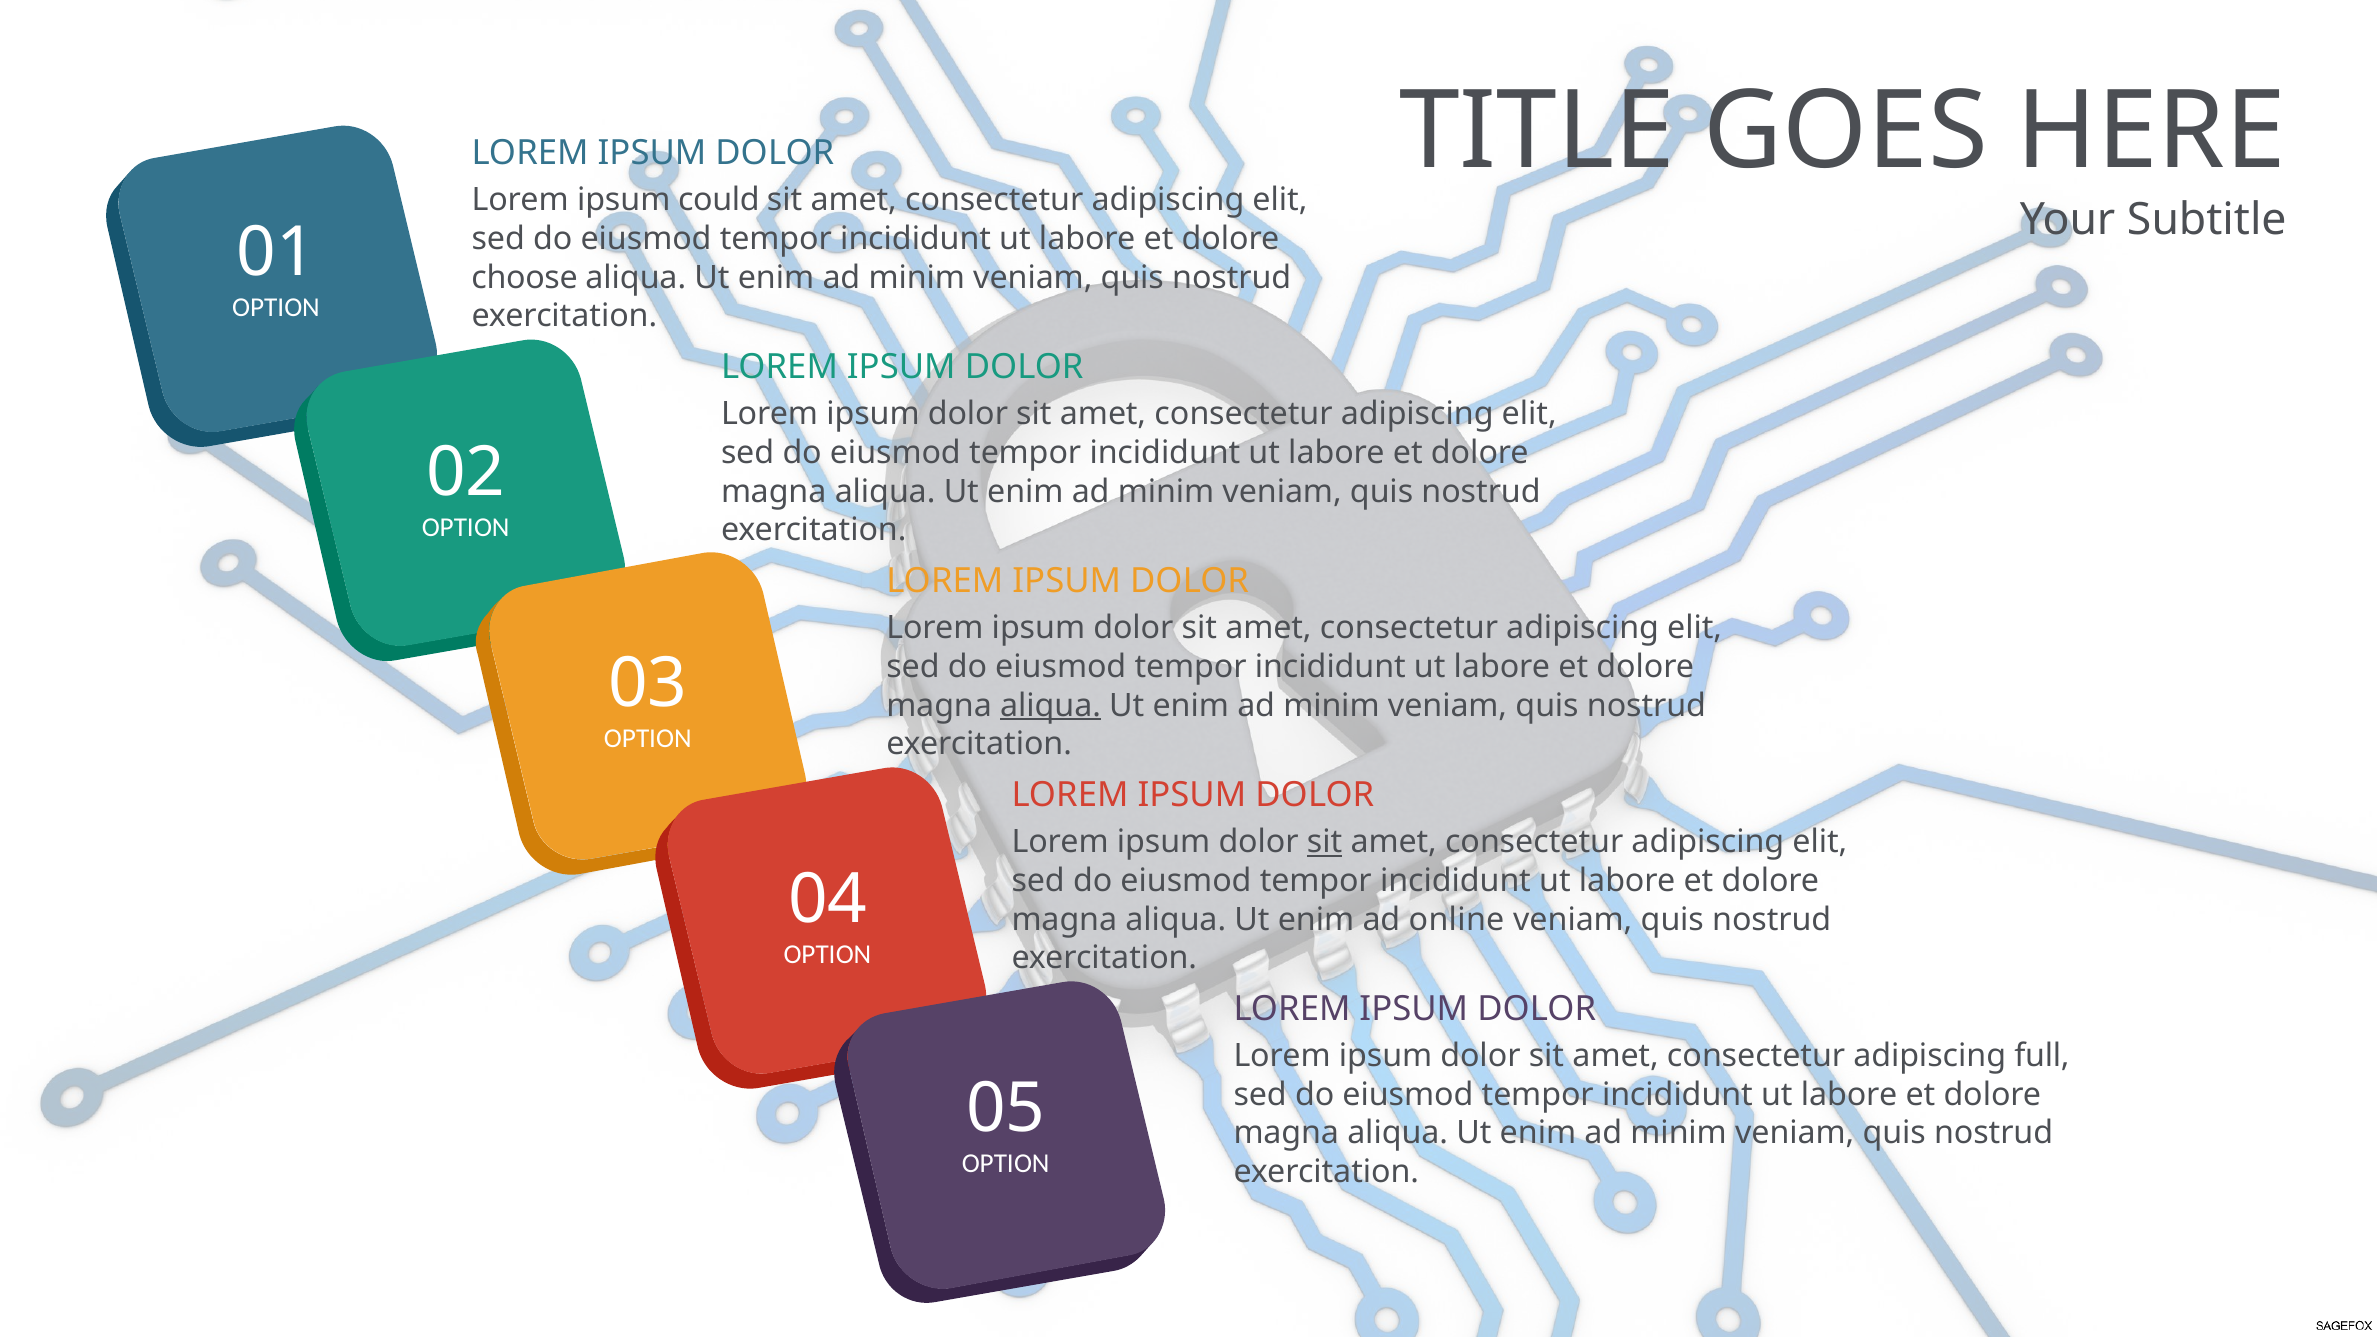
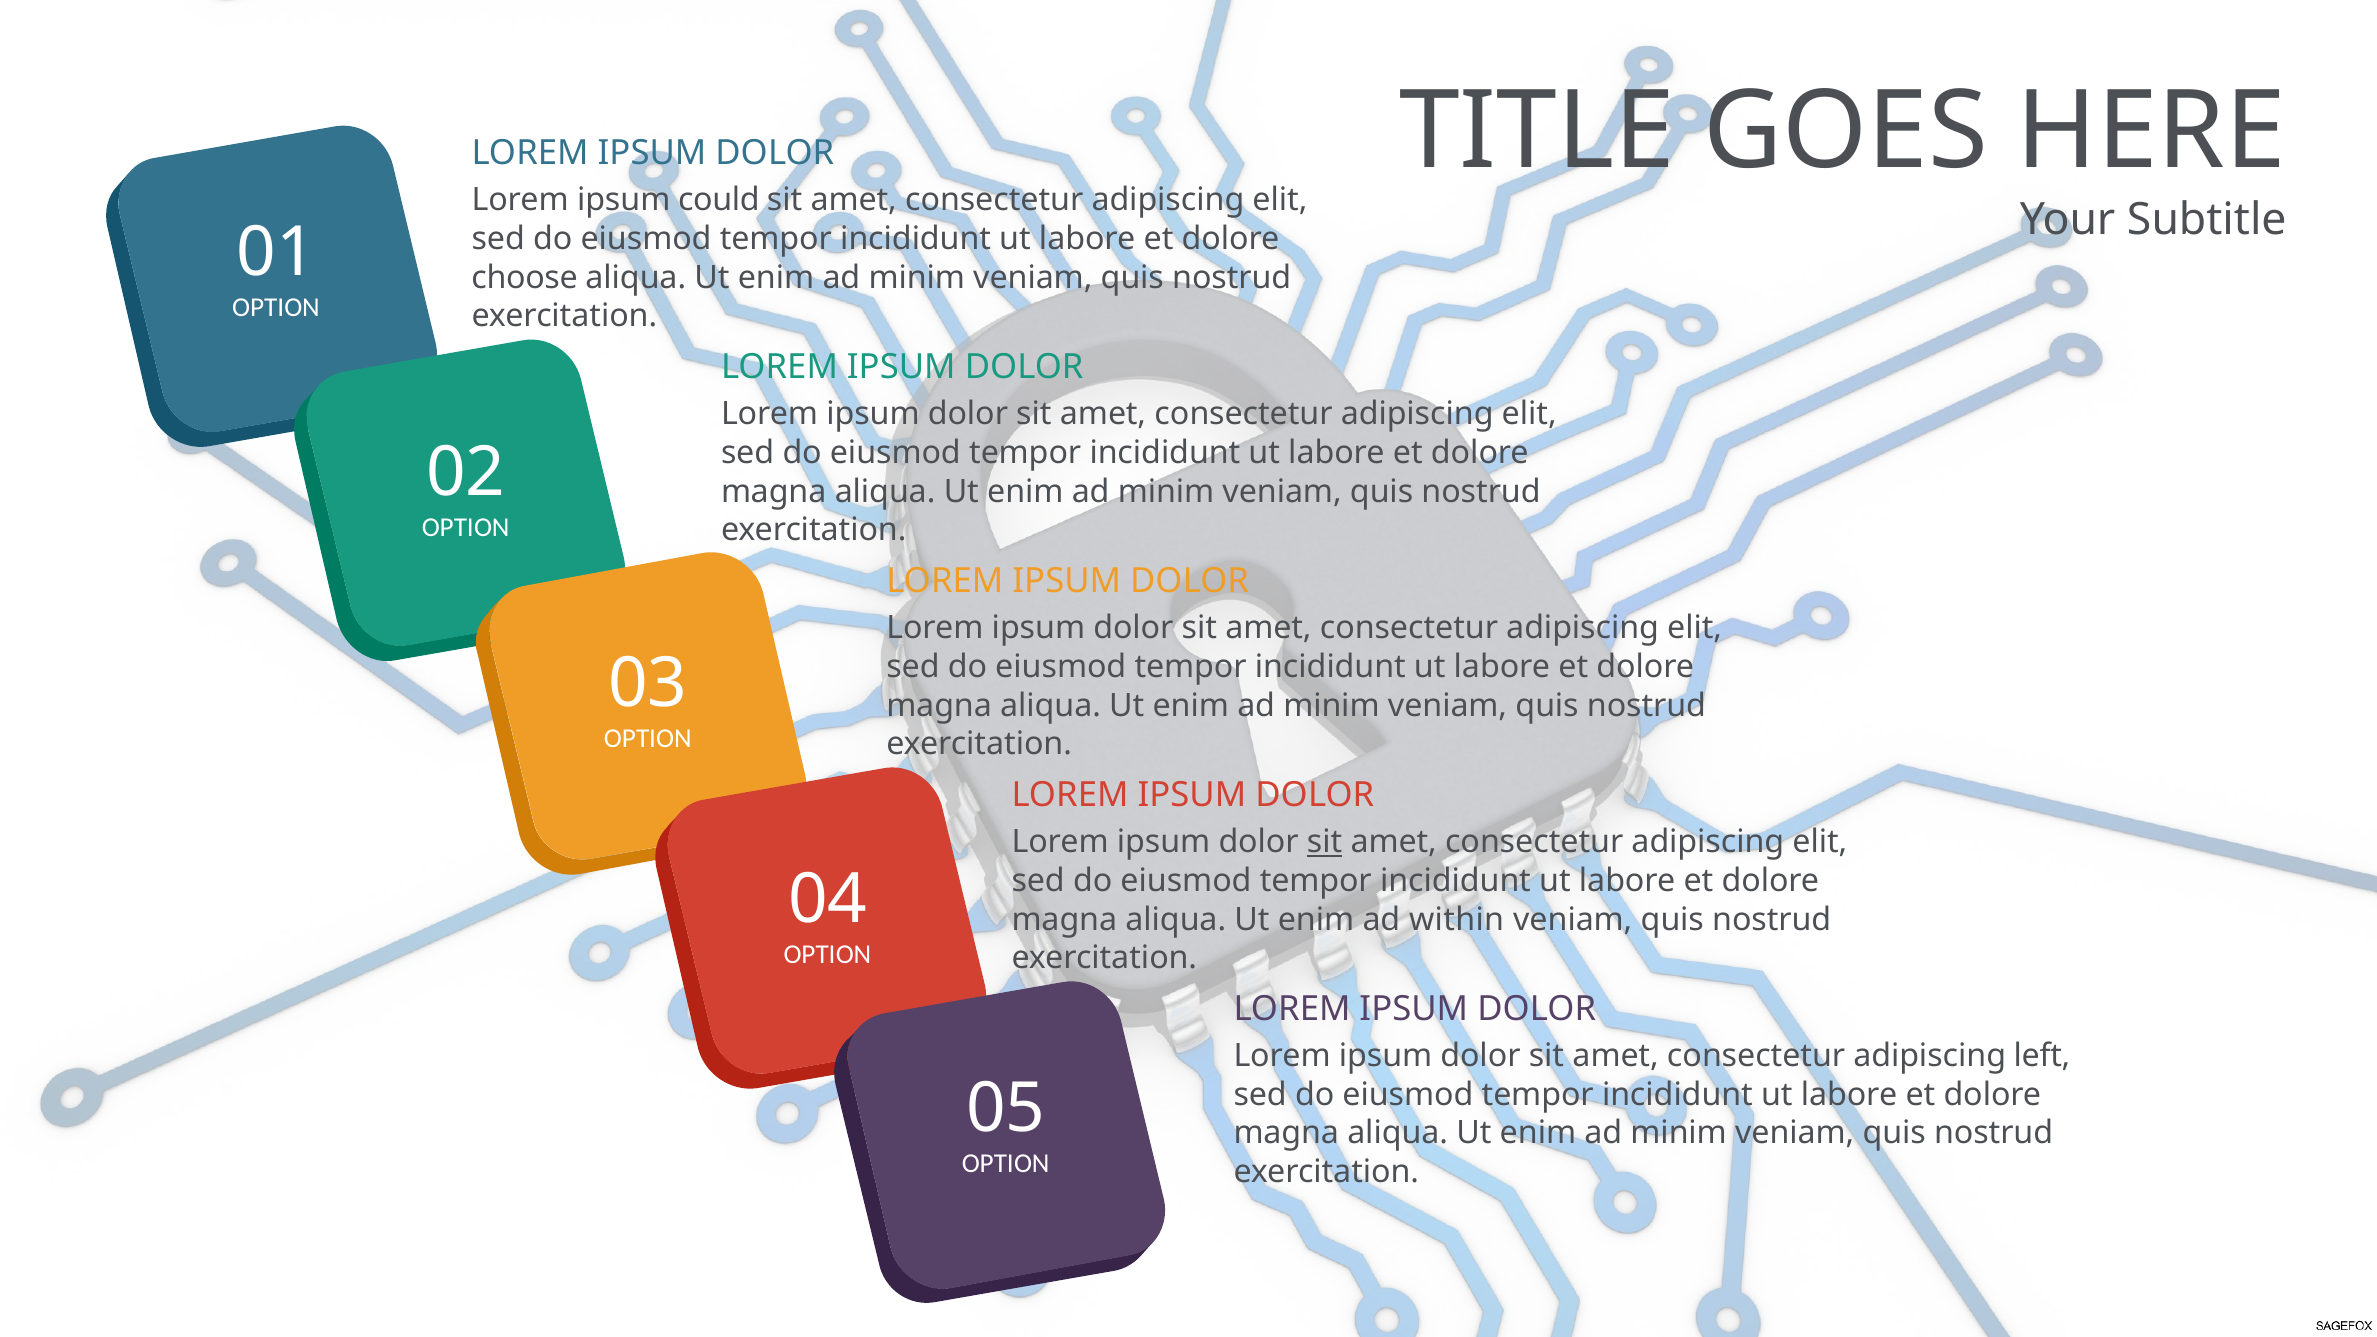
aliqua at (1051, 706) underline: present -> none
online: online -> within
full: full -> left
